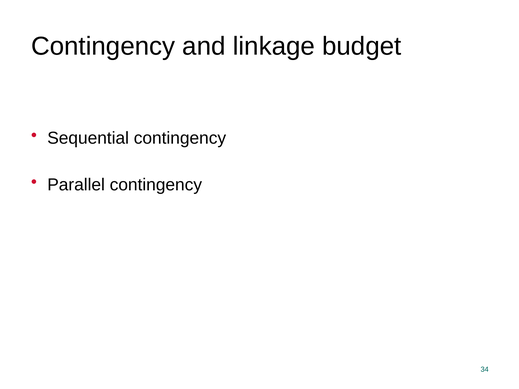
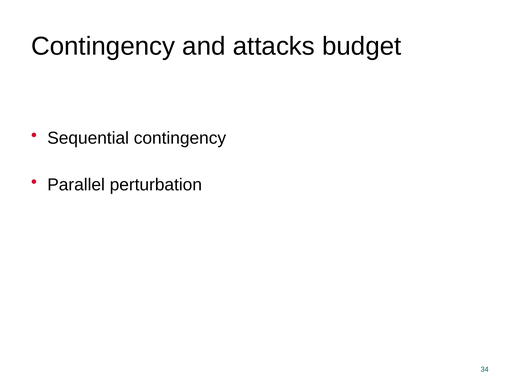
linkage: linkage -> attacks
Parallel contingency: contingency -> perturbation
